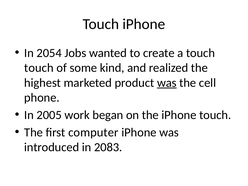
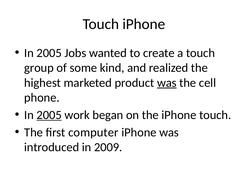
2054 at (49, 53): 2054 -> 2005
touch at (39, 68): touch -> group
2005 at (49, 115) underline: none -> present
2083: 2083 -> 2009
